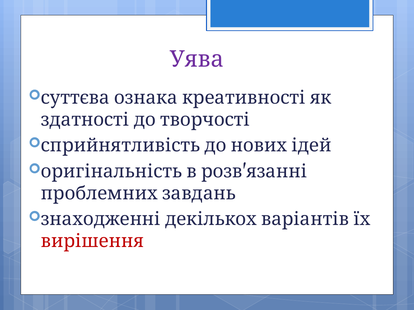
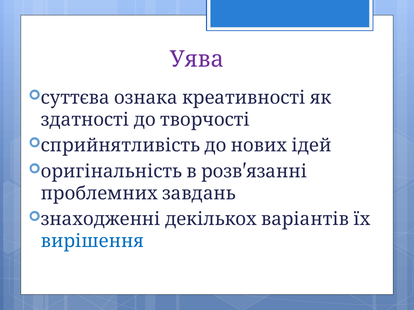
вирішення colour: red -> blue
